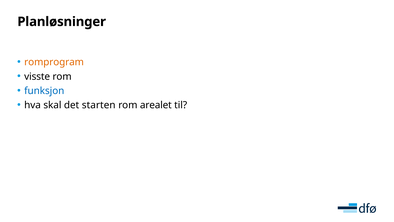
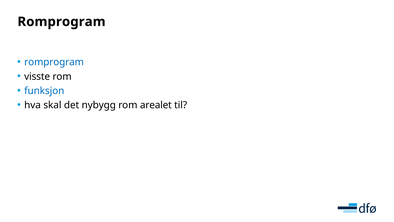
Planløsninger at (62, 22): Planløsninger -> Romprogram
romprogram at (54, 62) colour: orange -> blue
starten: starten -> nybygg
